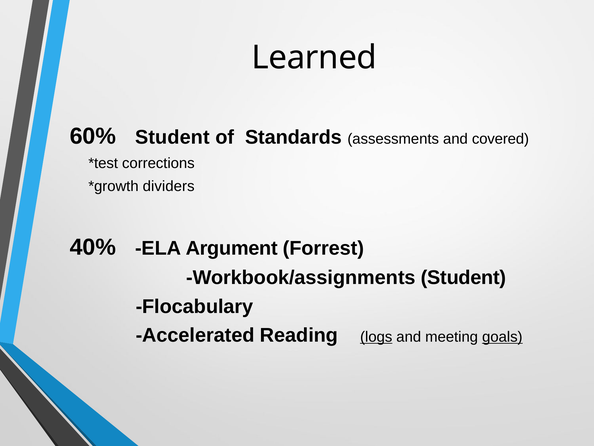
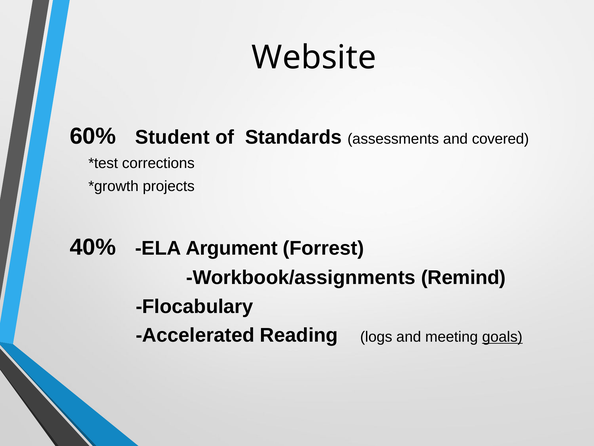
Learned: Learned -> Website
dividers: dividers -> projects
Workbook/assignments Student: Student -> Remind
logs underline: present -> none
